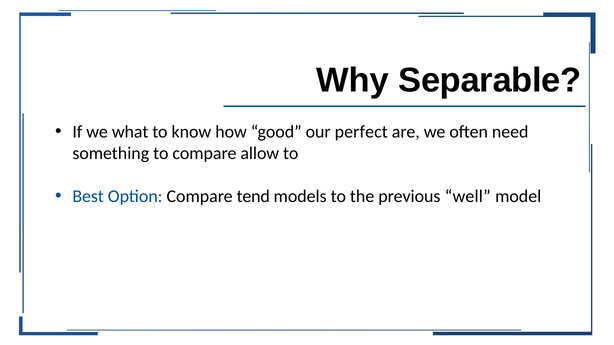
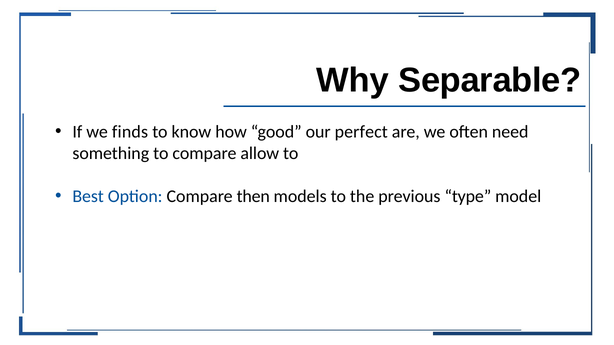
what: what -> finds
tend: tend -> then
well: well -> type
